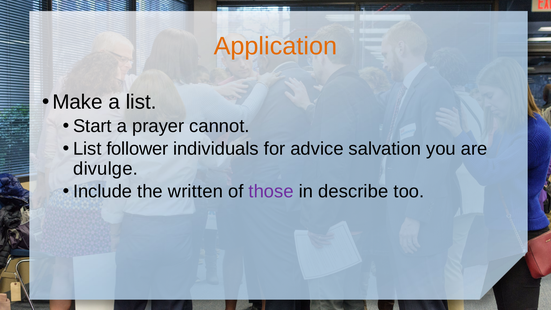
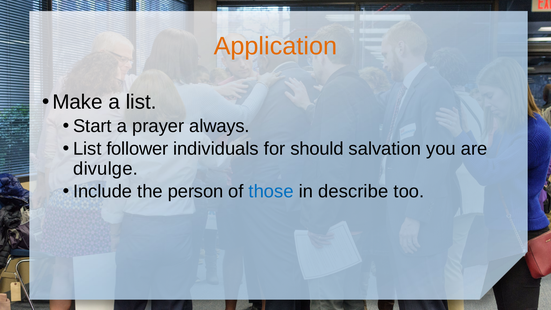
cannot: cannot -> always
advice: advice -> should
written: written -> person
those colour: purple -> blue
